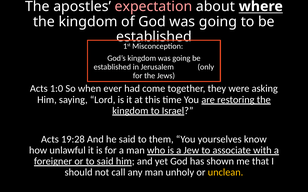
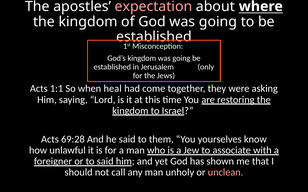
1:0: 1:0 -> 1:1
ever: ever -> heal
19:28: 19:28 -> 69:28
unclean colour: yellow -> pink
